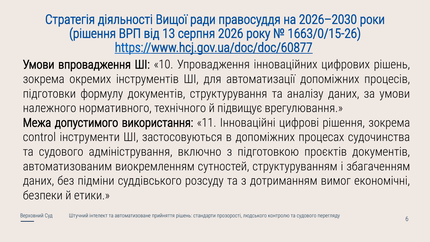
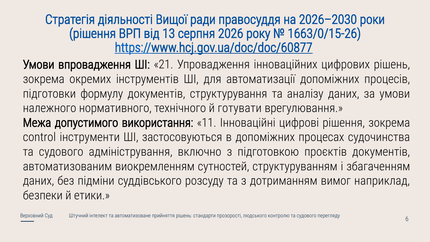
10: 10 -> 21
підвищує: підвищує -> готувати
економічні: економічні -> наприклад
